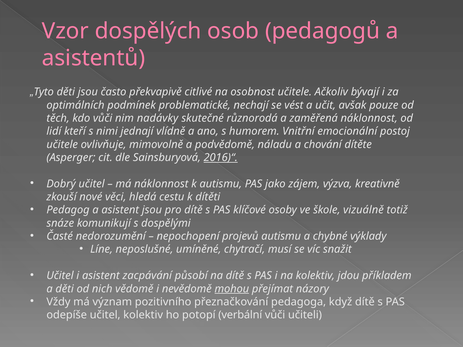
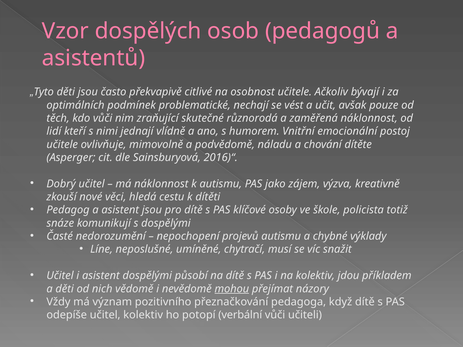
nadávky: nadávky -> zraňující
2016)“ underline: present -> none
vizuálně: vizuálně -> policista
asistent zacpávání: zacpávání -> dospělými
